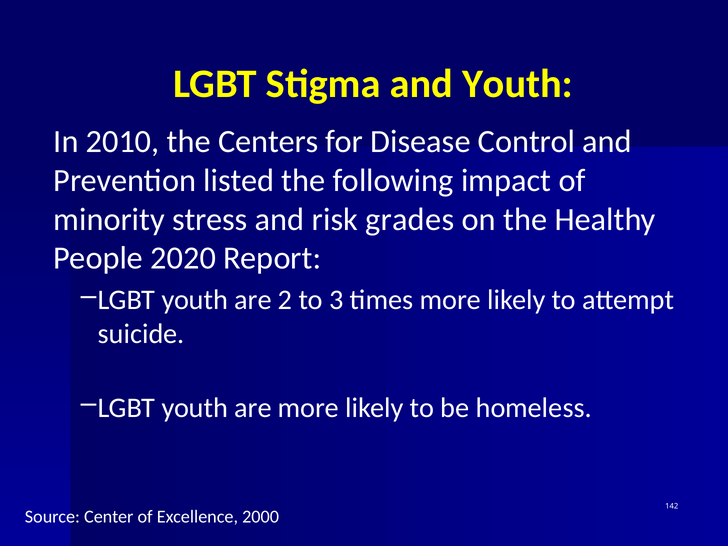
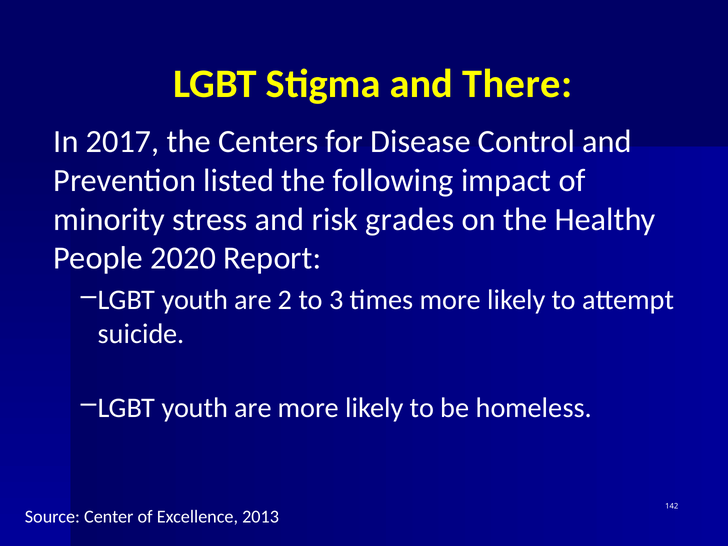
and Youth: Youth -> There
2010: 2010 -> 2017
2000: 2000 -> 2013
